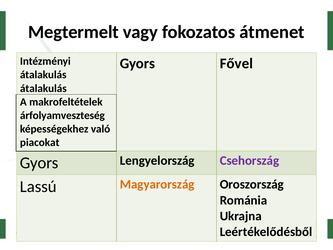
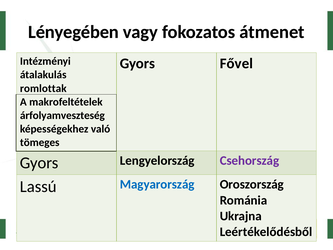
Megtermelt: Megtermelt -> Lényegében
átalakulás at (43, 88): átalakulás -> romlottak
piacokat: piacokat -> tömeges
Magyarország colour: orange -> blue
